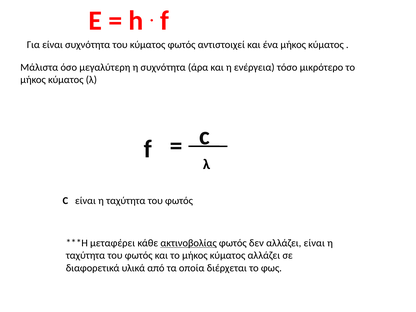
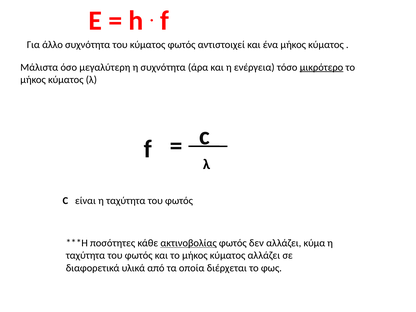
Για είναι: είναι -> άλλο
μικρότερο underline: none -> present
μεταφέρει: μεταφέρει -> ποσότητες
αλλάζει είναι: είναι -> κύμα
